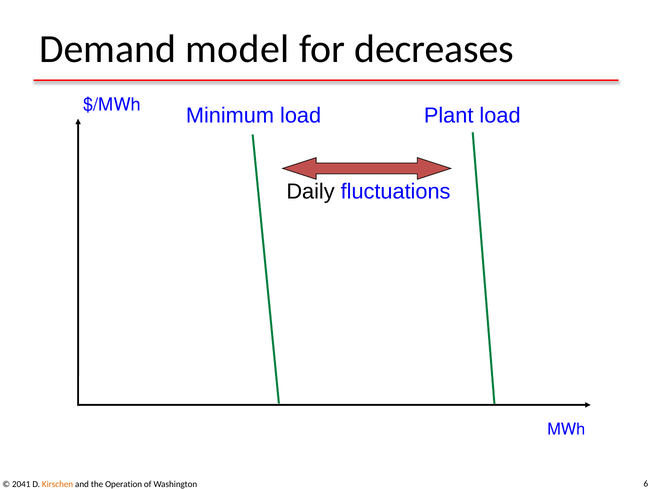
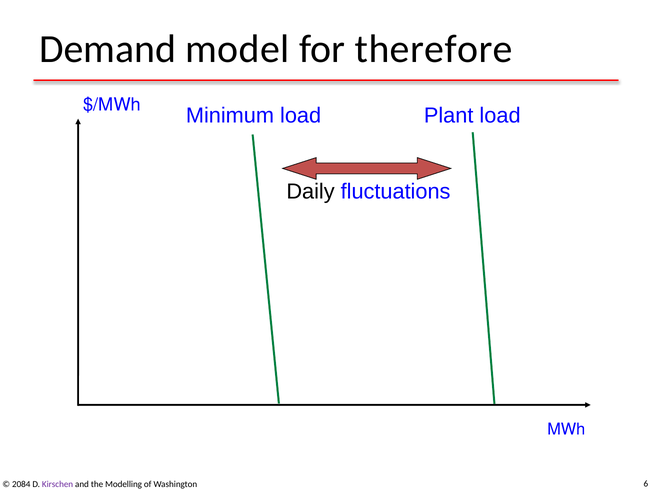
decreases: decreases -> therefore
2041: 2041 -> 2084
Kirschen colour: orange -> purple
Operation: Operation -> Modelling
